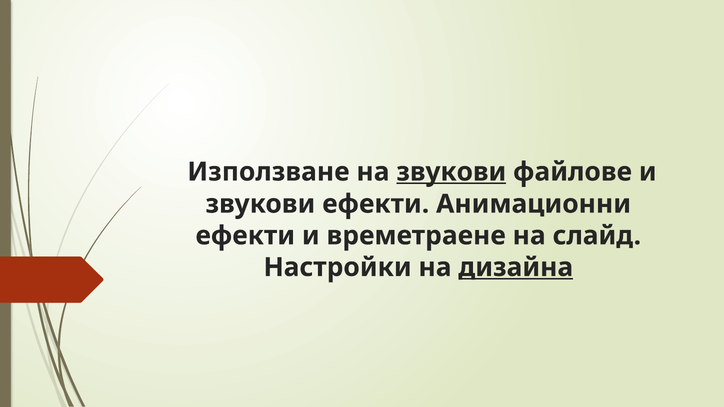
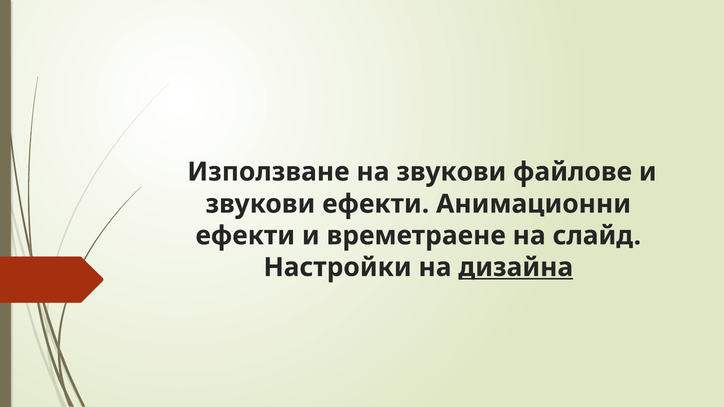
звукови at (451, 172) underline: present -> none
